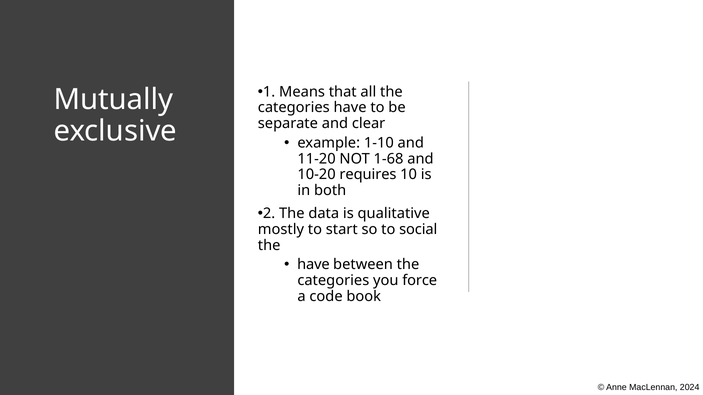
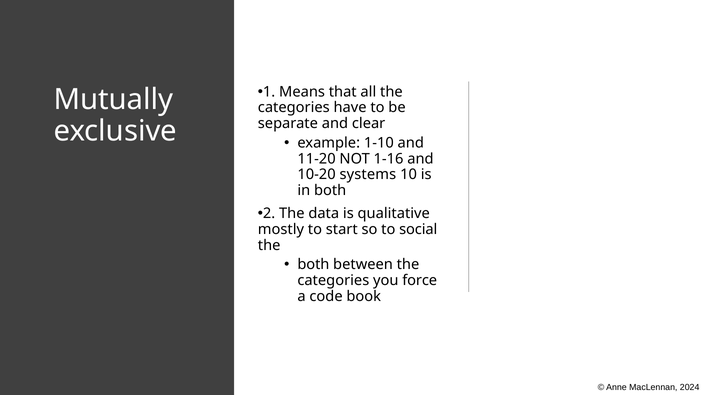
1-68: 1-68 -> 1-16
requires: requires -> systems
have at (313, 265): have -> both
